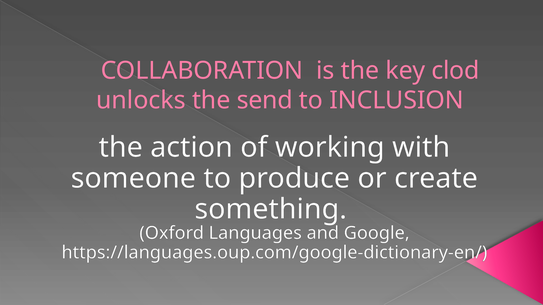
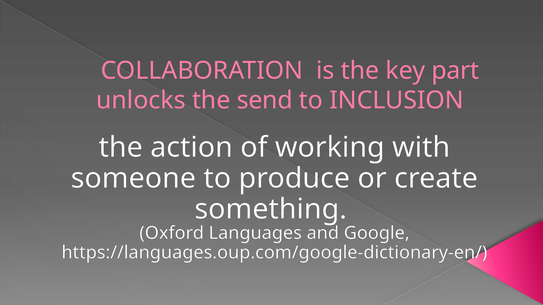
clod: clod -> part
